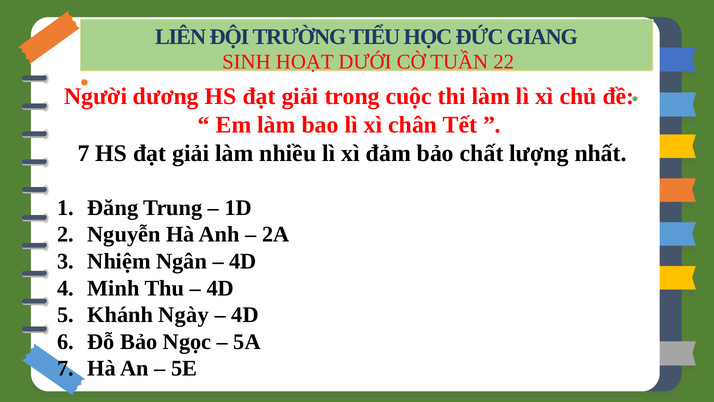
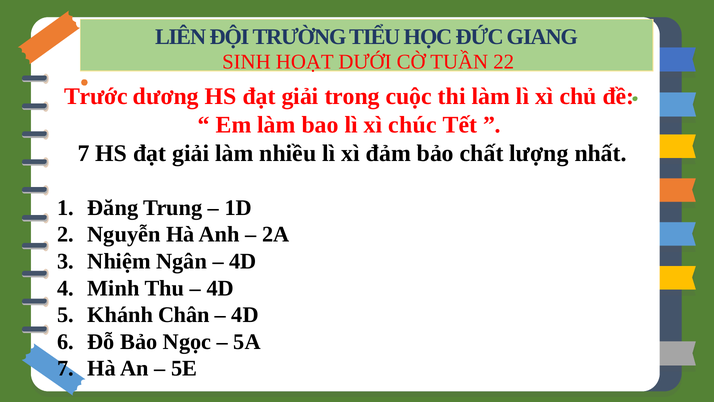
Người: Người -> Trước
chân: chân -> chúc
Ngày: Ngày -> Chân
